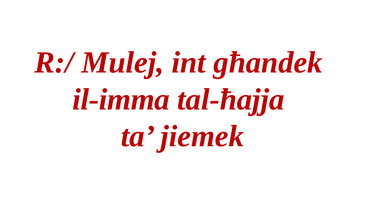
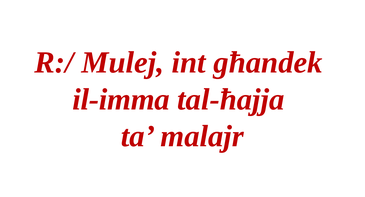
jiemek: jiemek -> malajr
